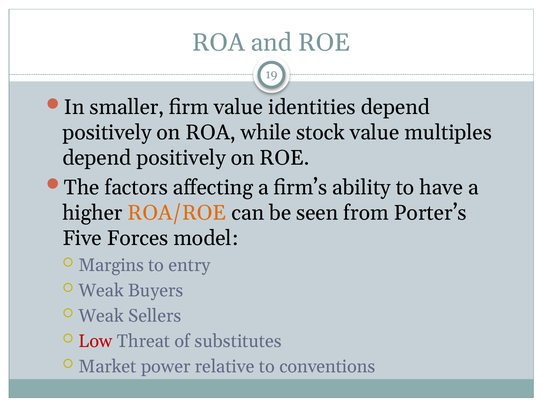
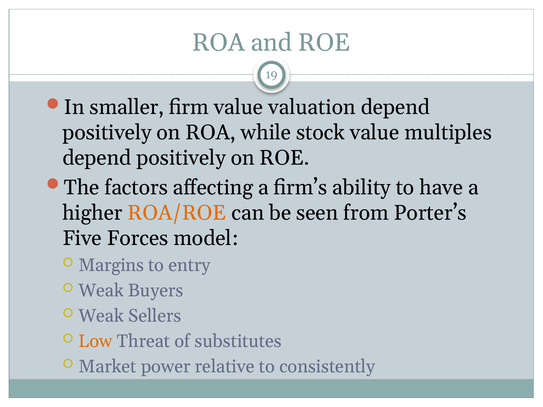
identities: identities -> valuation
Low colour: red -> orange
conventions: conventions -> consistently
